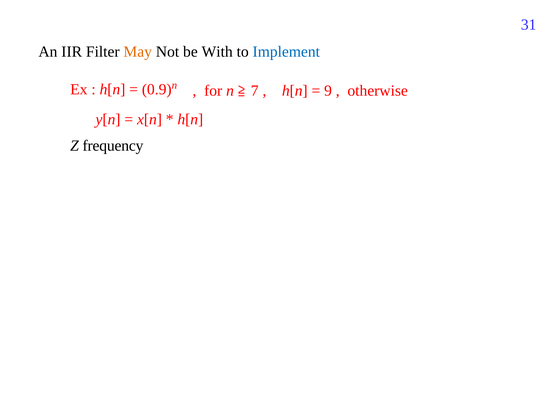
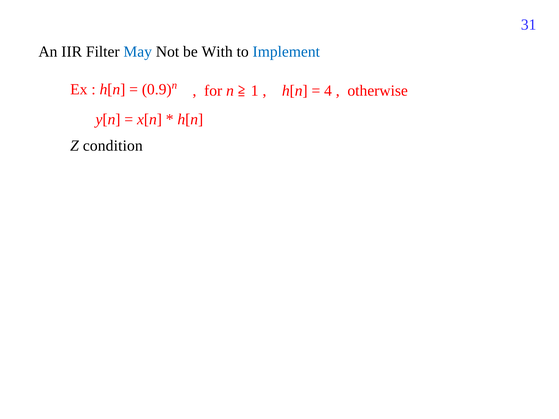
May colour: orange -> blue
7: 7 -> 1
9: 9 -> 4
frequency: frequency -> condition
